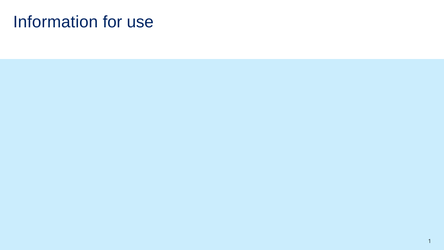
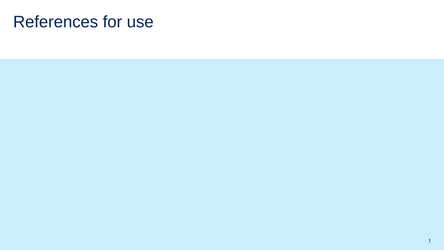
Information: Information -> References
